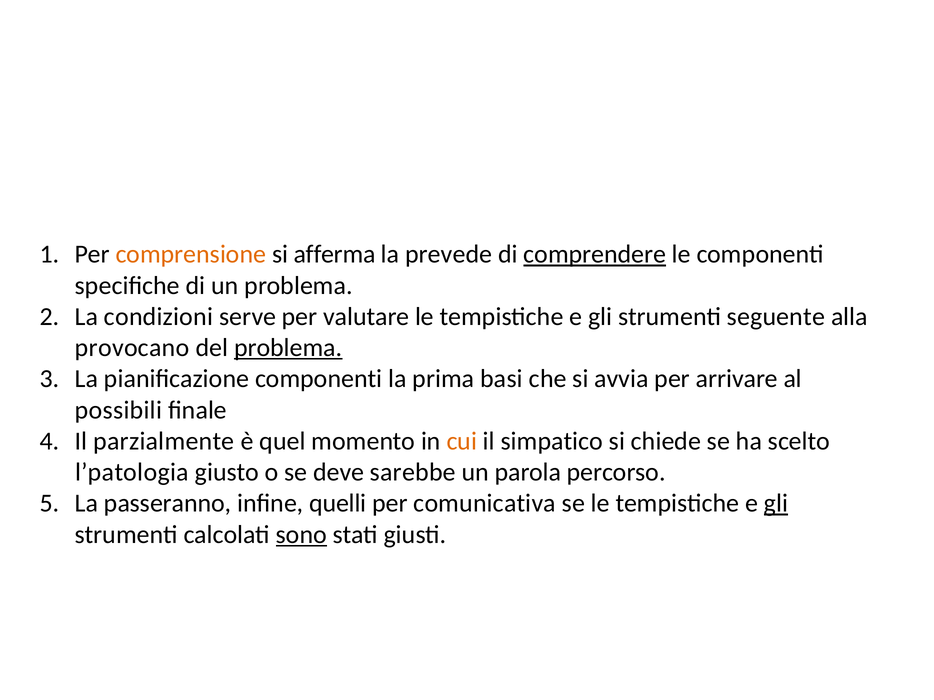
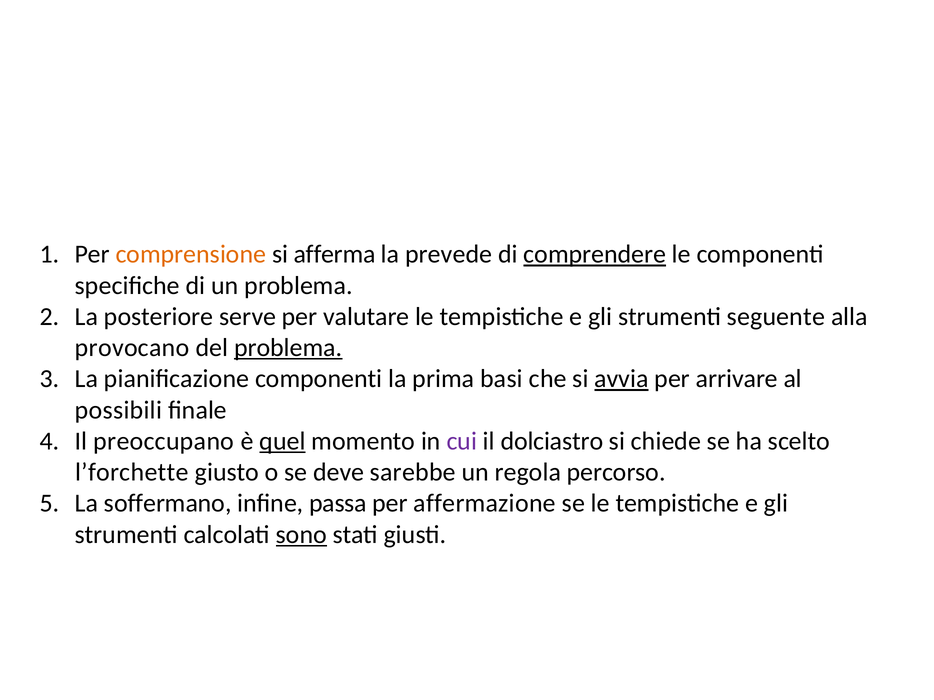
condizioni: condizioni -> posteriore
avvia underline: none -> present
parzialmente: parzialmente -> preoccupano
quel underline: none -> present
cui colour: orange -> purple
simpatico: simpatico -> dolciastro
l’patologia: l’patologia -> l’forchette
parola: parola -> regola
passeranno: passeranno -> soffermano
quelli: quelli -> passa
comunicativa: comunicativa -> affermazione
gli at (776, 504) underline: present -> none
